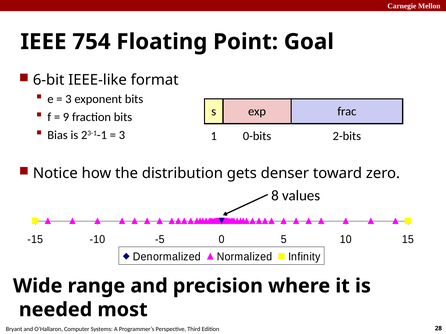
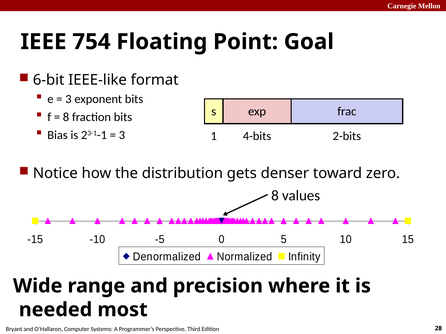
9 at (66, 117): 9 -> 8
0-bits: 0-bits -> 4-bits
